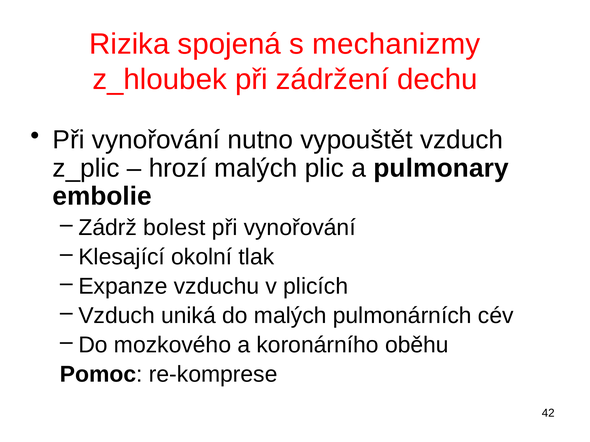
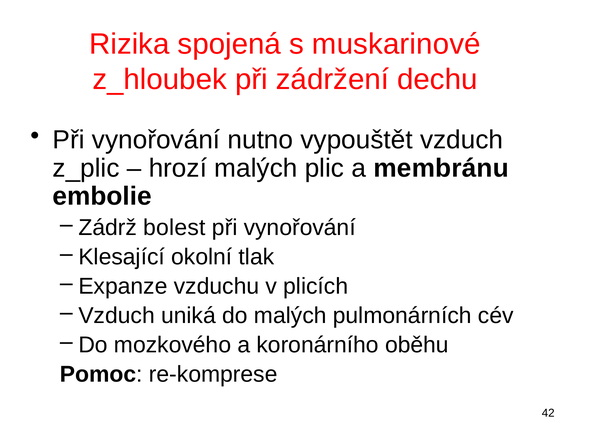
mechanizmy: mechanizmy -> muskarinové
pulmonary: pulmonary -> membránu
